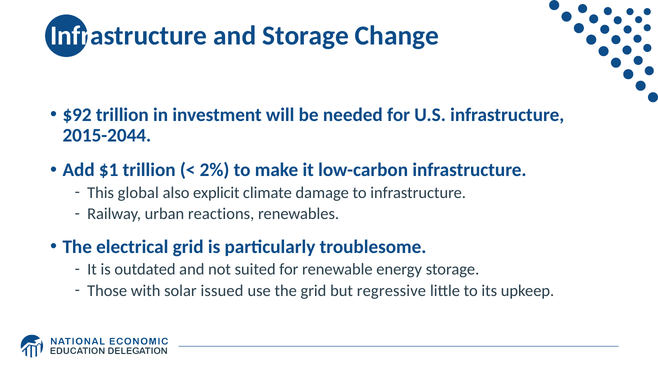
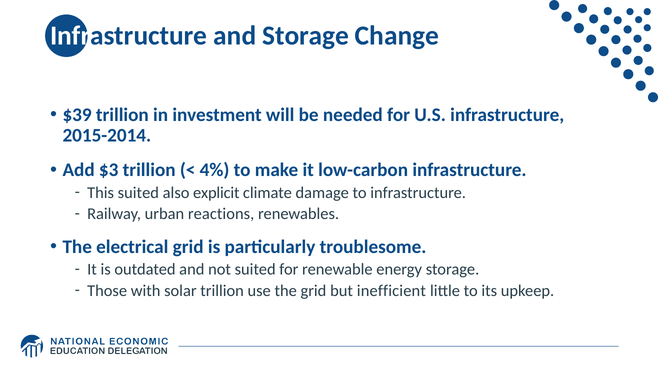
$92: $92 -> $39
2015-2044: 2015-2044 -> 2015-2014
$1: $1 -> $3
2%: 2% -> 4%
This global: global -> suited
solar issued: issued -> trillion
regressive: regressive -> inefficient
